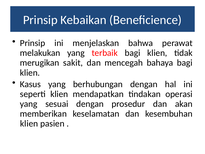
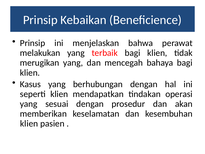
merugikan sakit: sakit -> yang
